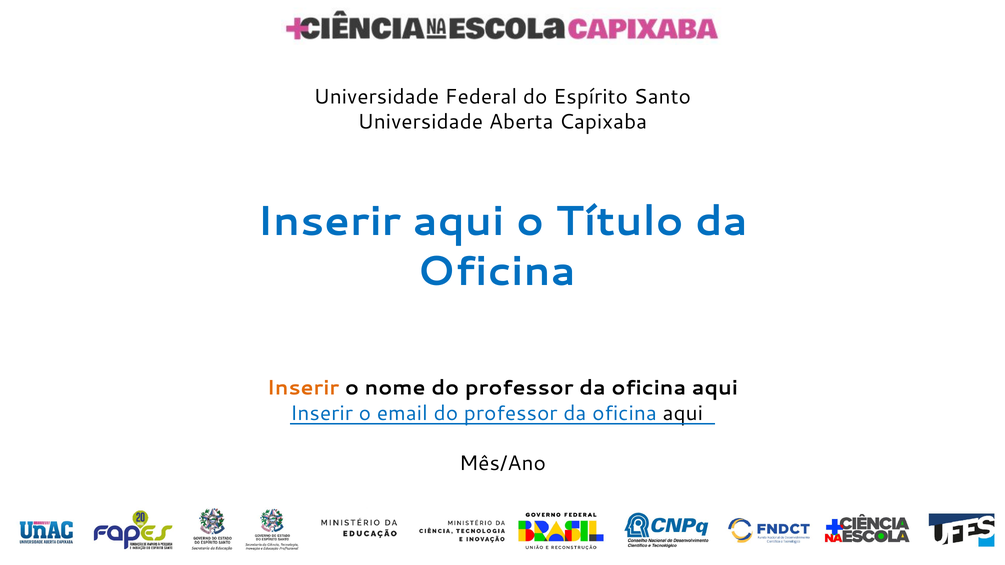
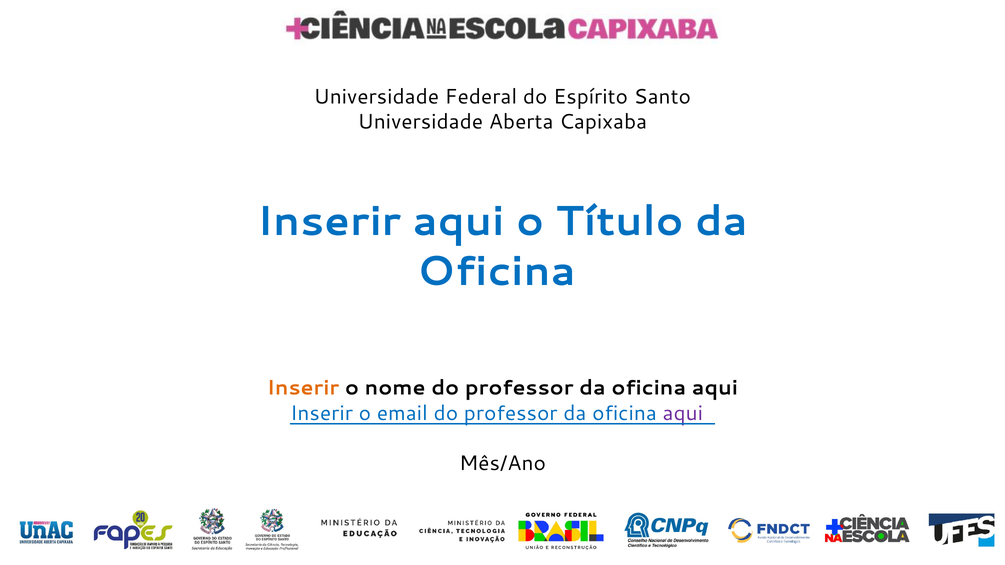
aqui at (683, 413) colour: black -> purple
